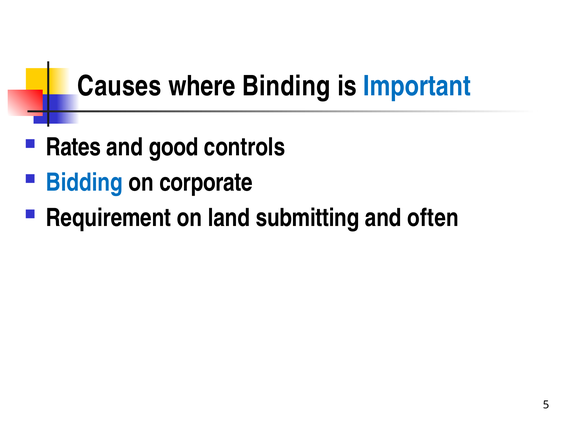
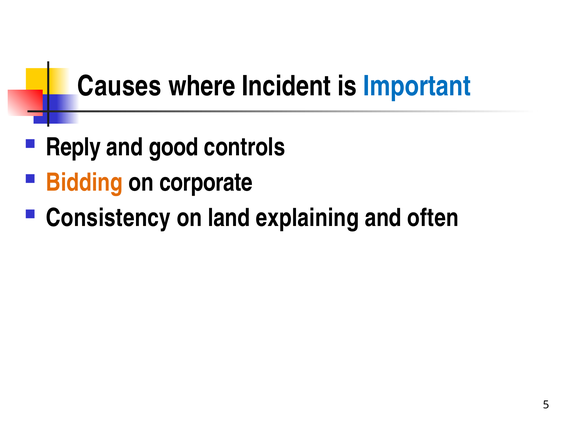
Binding: Binding -> Incident
Rates: Rates -> Reply
Bidding colour: blue -> orange
Requirement: Requirement -> Consistency
submitting: submitting -> explaining
